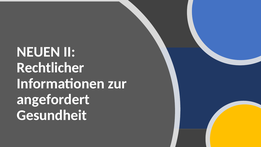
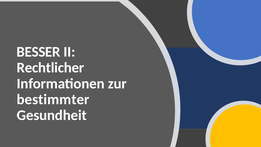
NEUEN: NEUEN -> BESSER
angefordert: angefordert -> bestimmter
